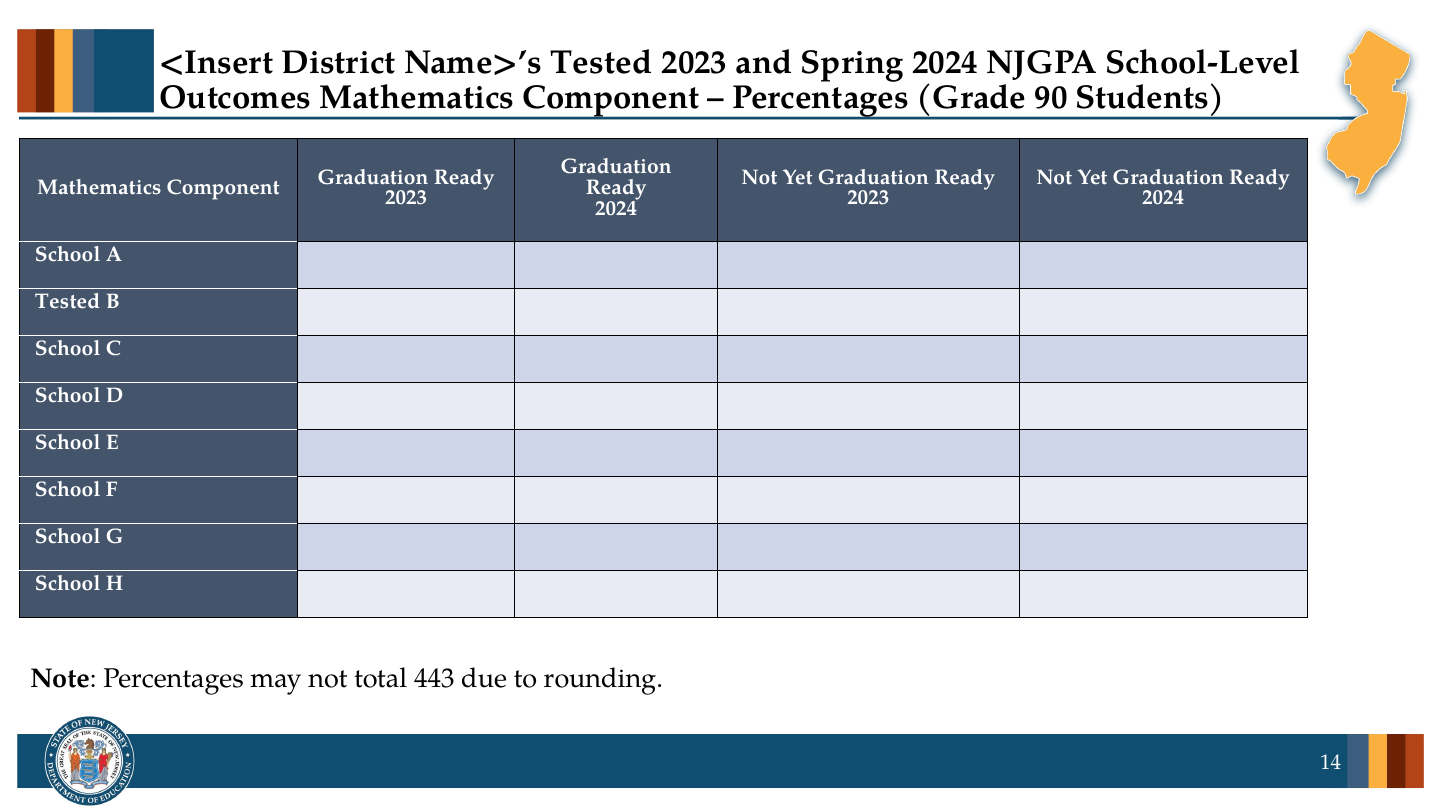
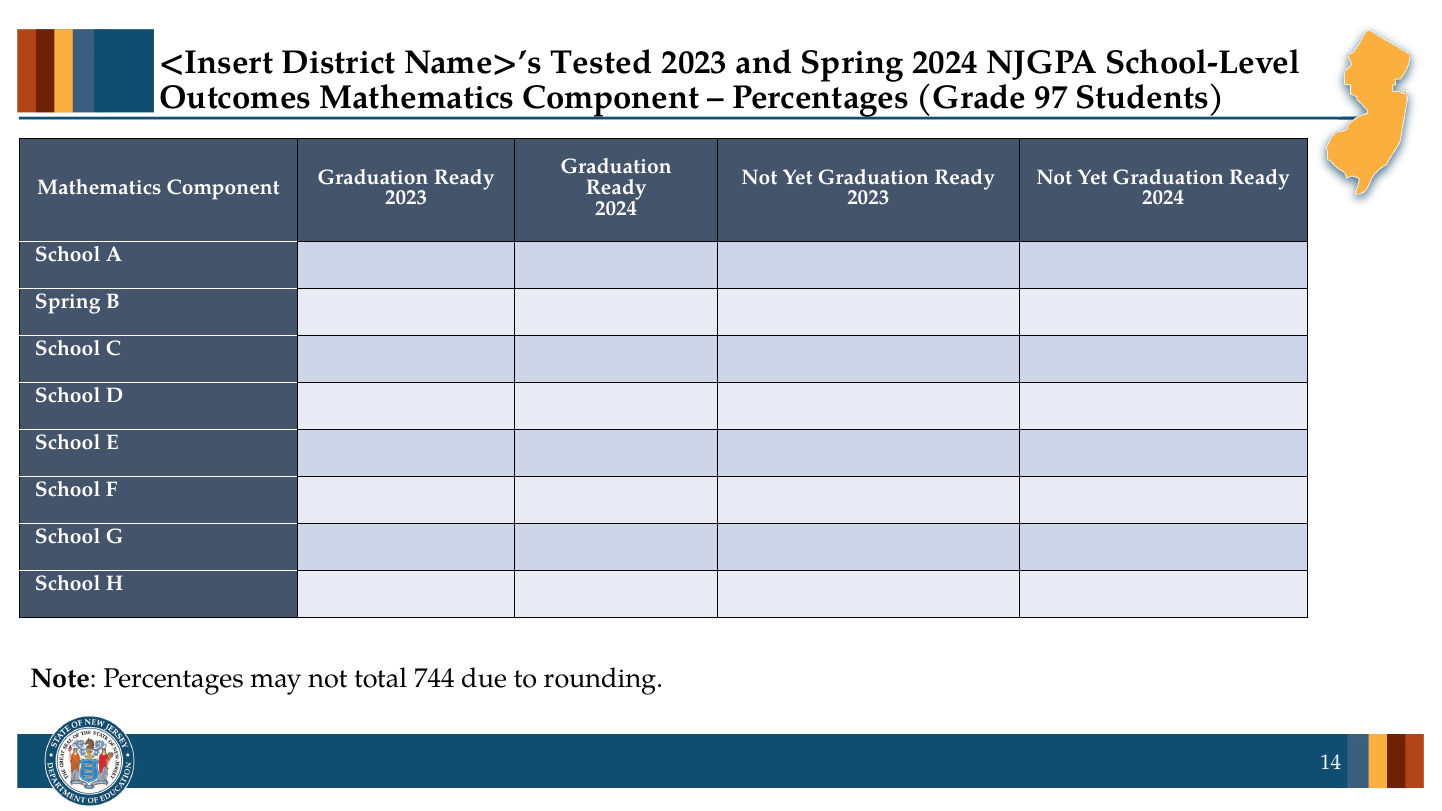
90: 90 -> 97
Tested at (68, 302): Tested -> Spring
443: 443 -> 744
